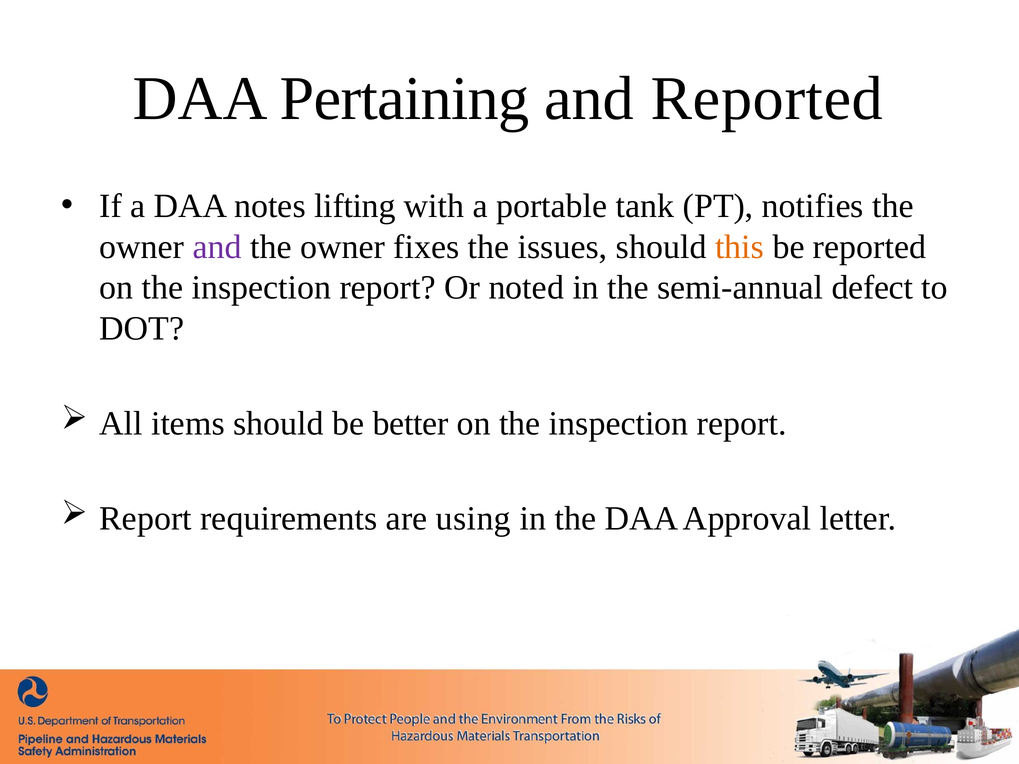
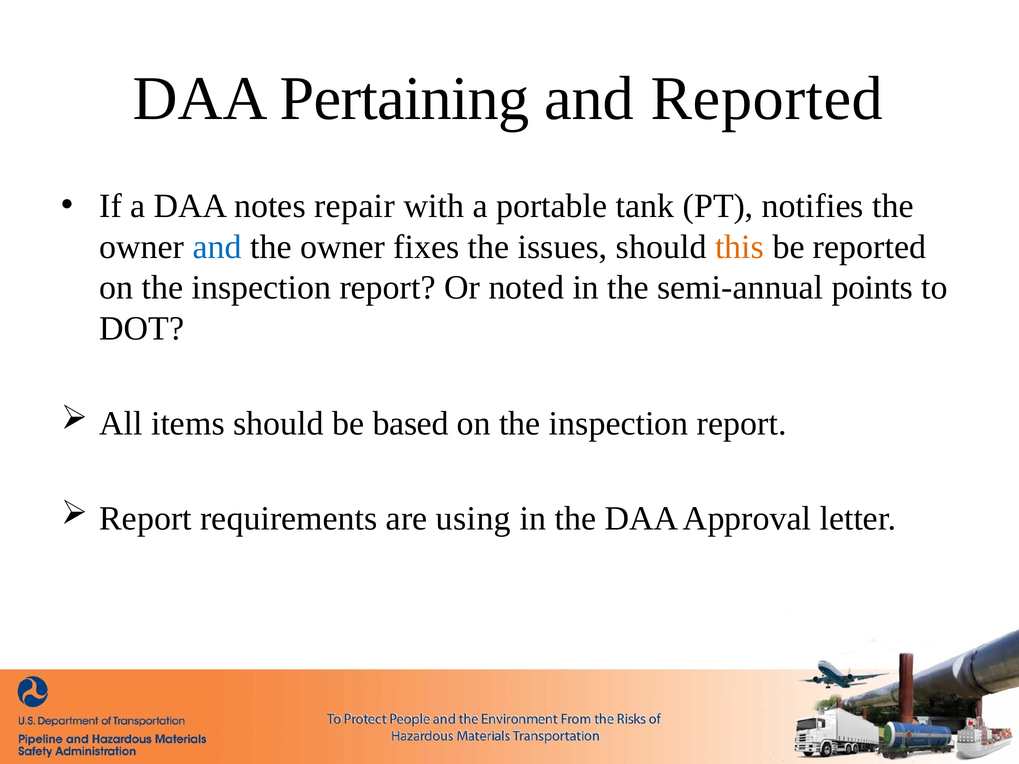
lifting: lifting -> repair
and at (217, 247) colour: purple -> blue
defect: defect -> points
better: better -> based
